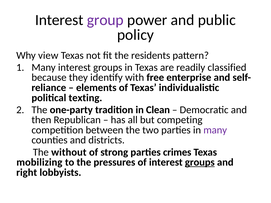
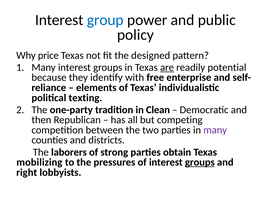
group colour: purple -> blue
view: view -> price
residents: residents -> designed
are underline: none -> present
classified: classified -> potential
without: without -> laborers
crimes: crimes -> obtain
